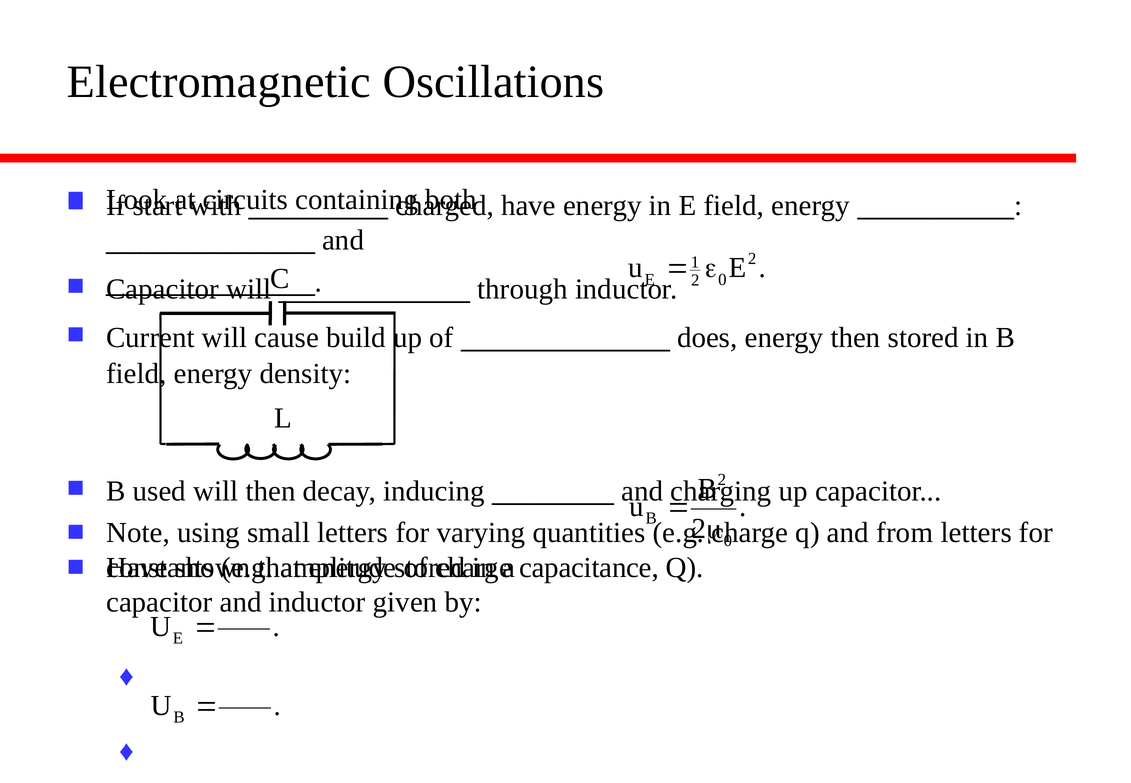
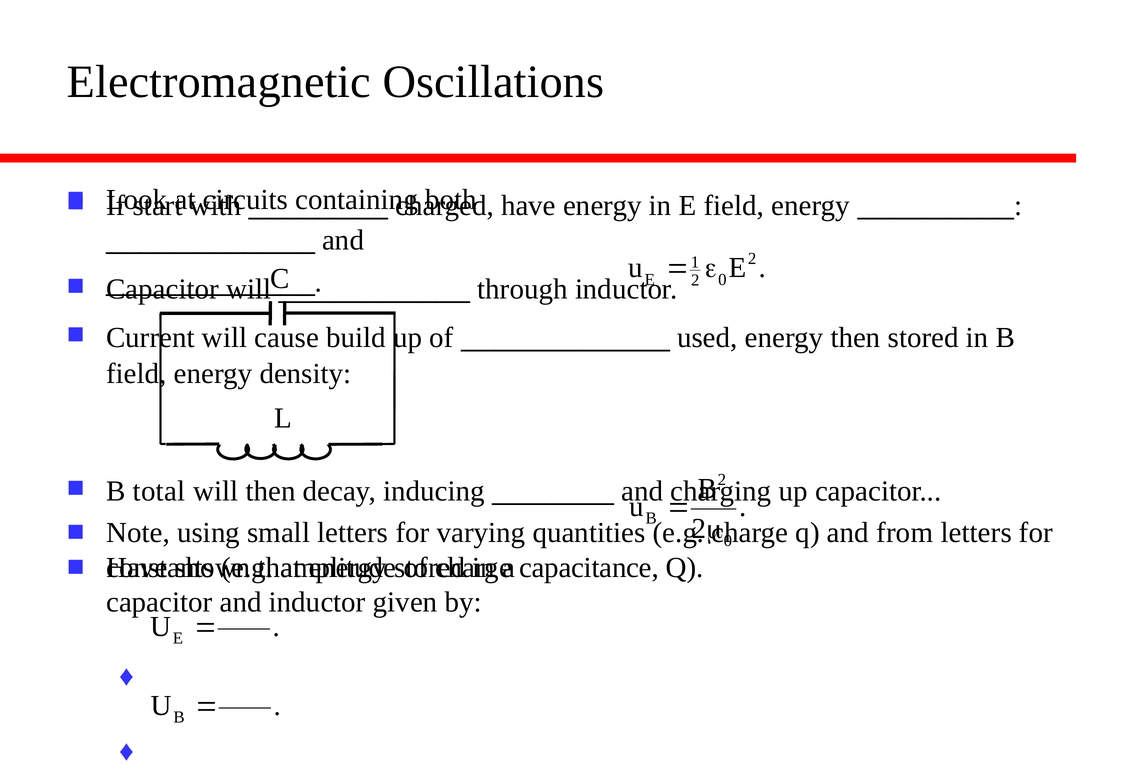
does: does -> used
used: used -> total
